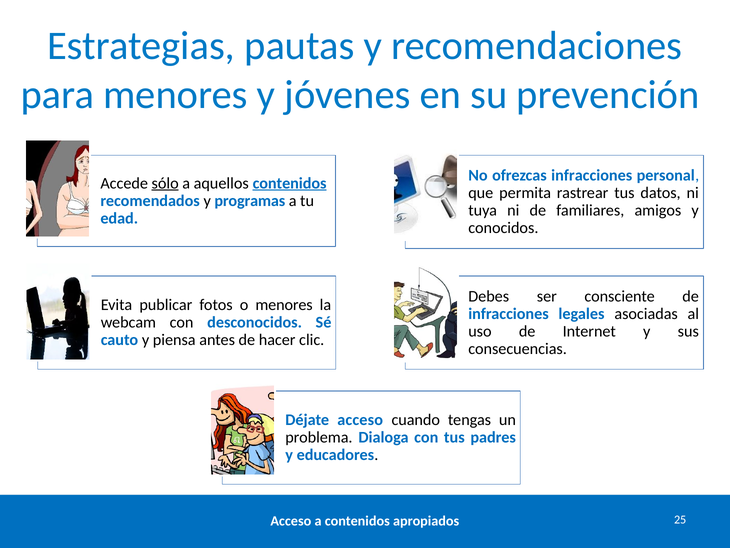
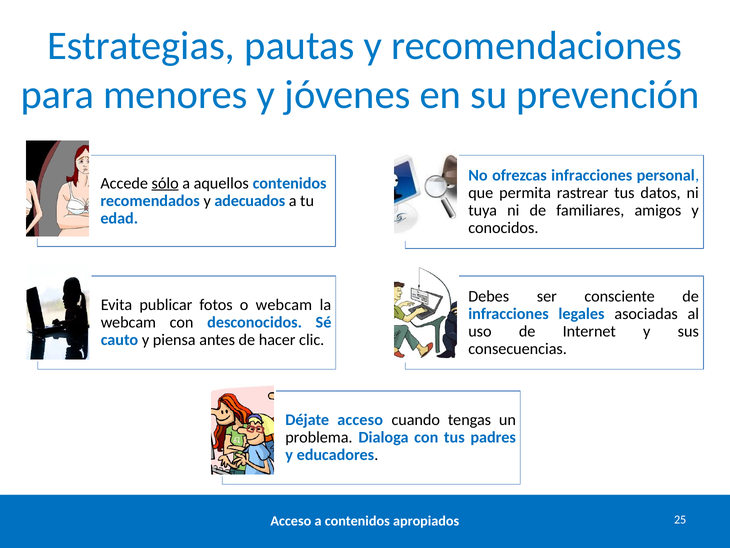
contenidos at (290, 183) underline: present -> none
programas: programas -> adecuados
o menores: menores -> webcam
